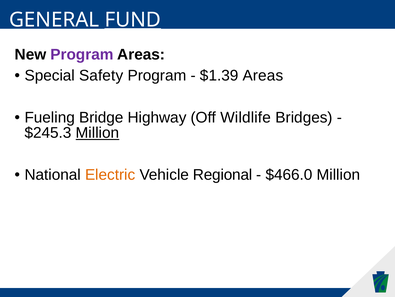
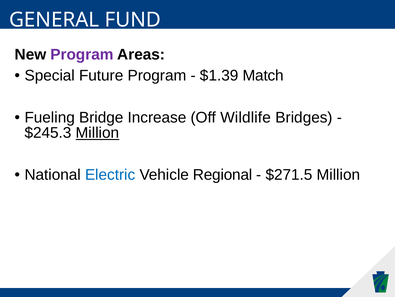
FUND underline: present -> none
Safety: Safety -> Future
$1.39 Areas: Areas -> Match
Highway: Highway -> Increase
Electric colour: orange -> blue
$466.0: $466.0 -> $271.5
